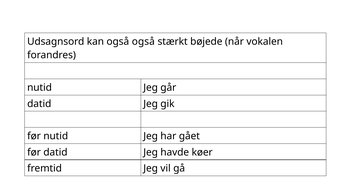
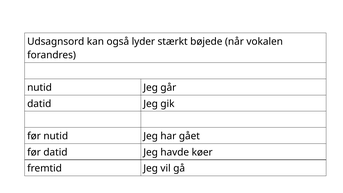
også også: også -> lyder
